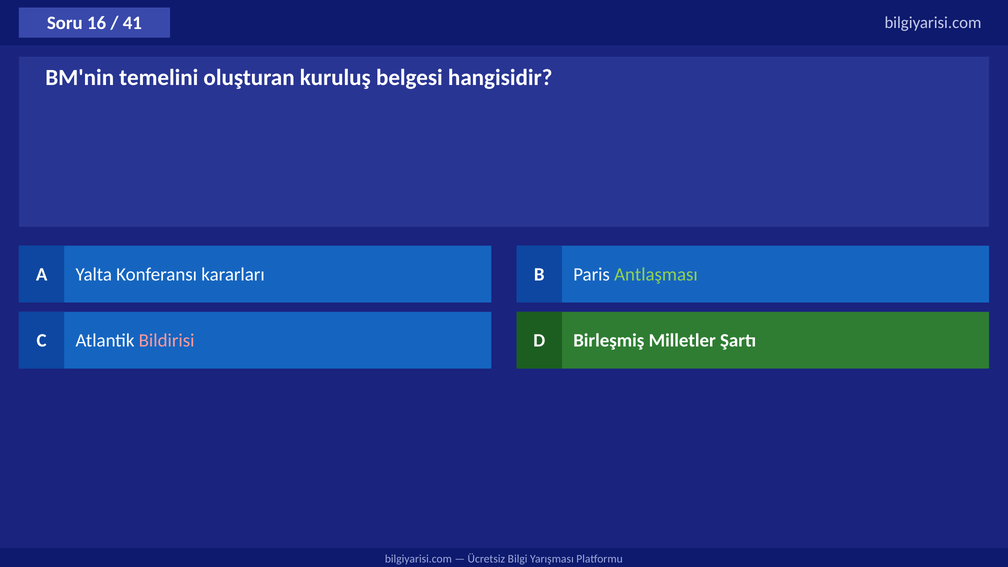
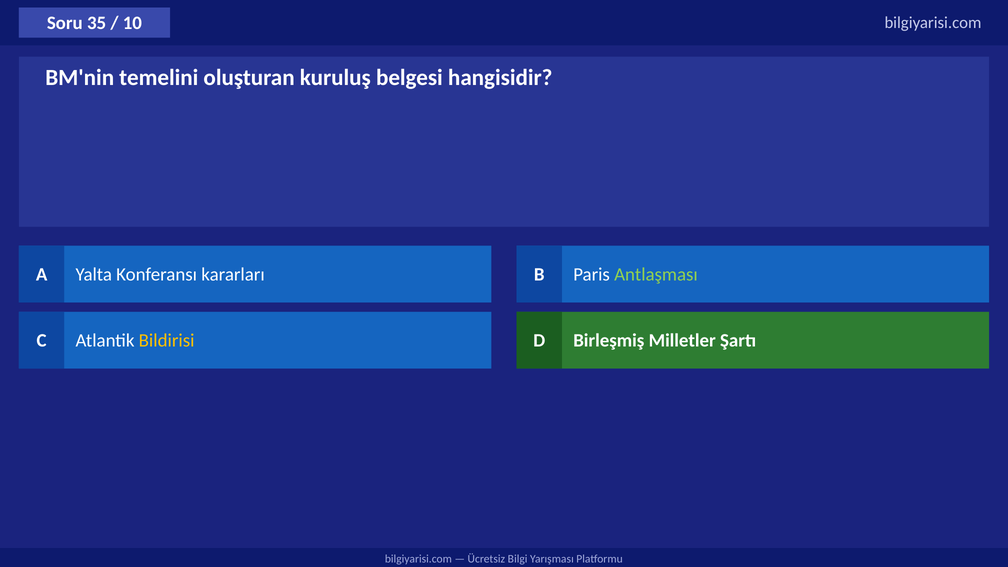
16: 16 -> 35
41: 41 -> 10
Bildirisi colour: pink -> yellow
